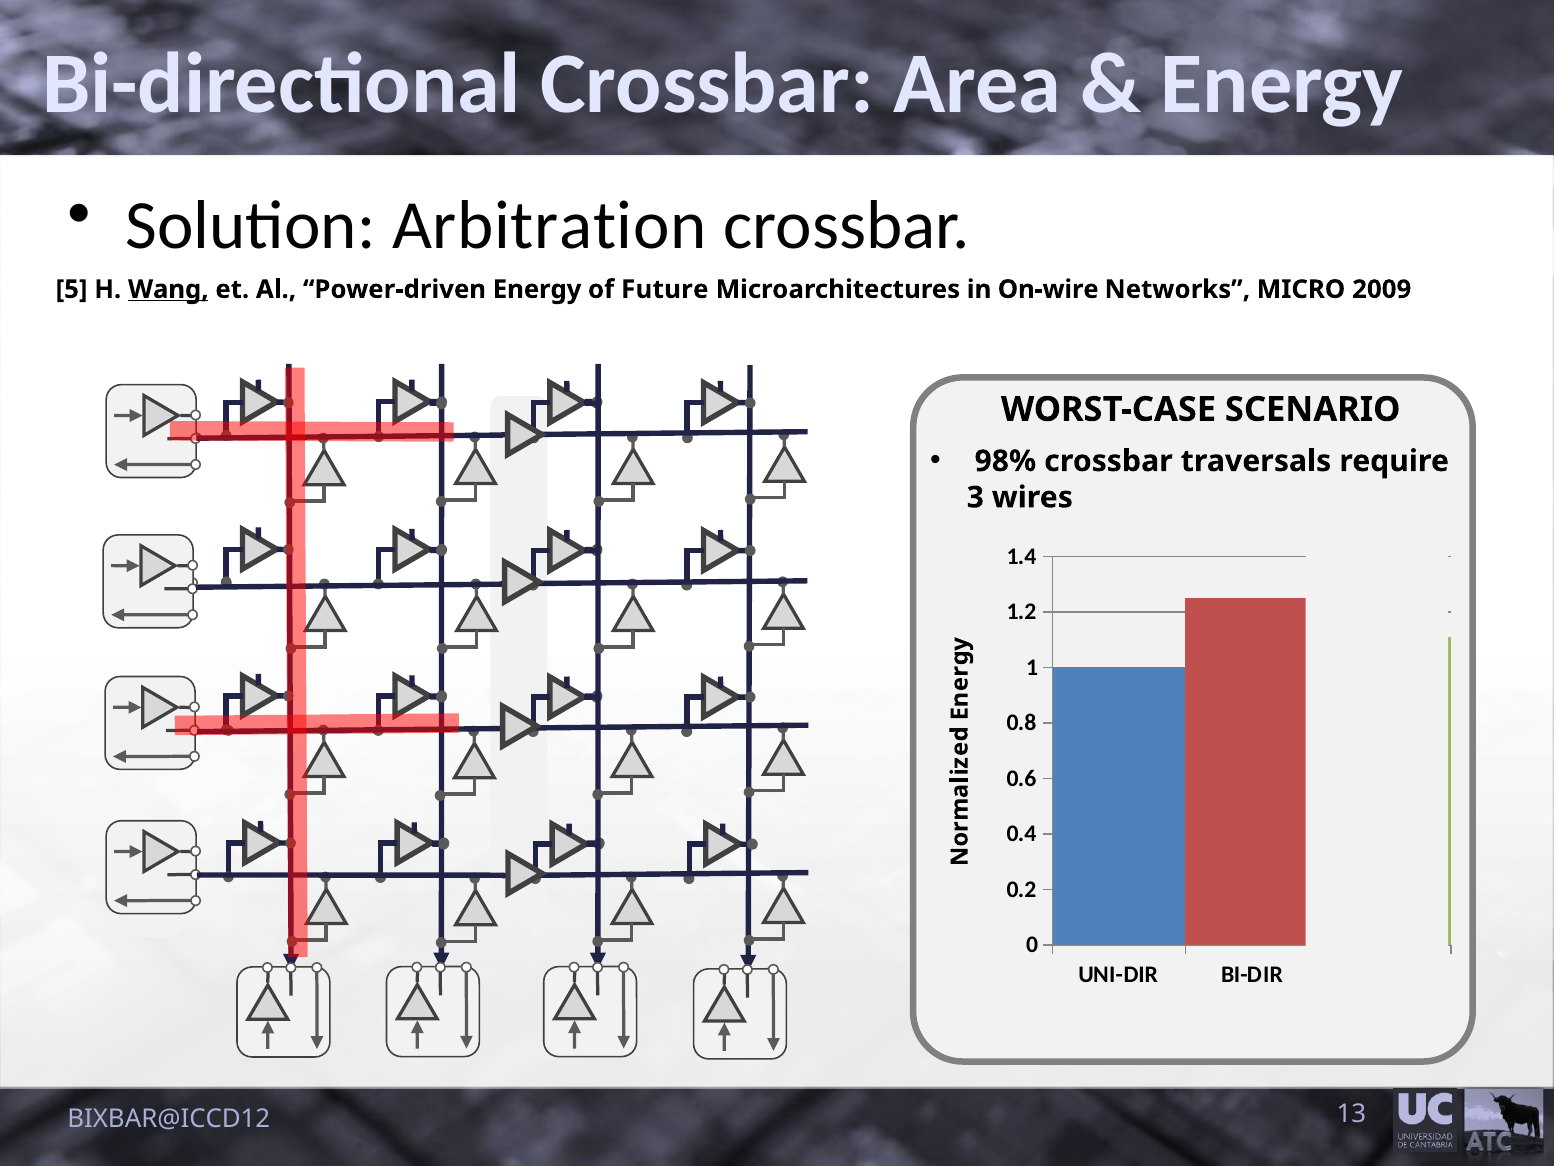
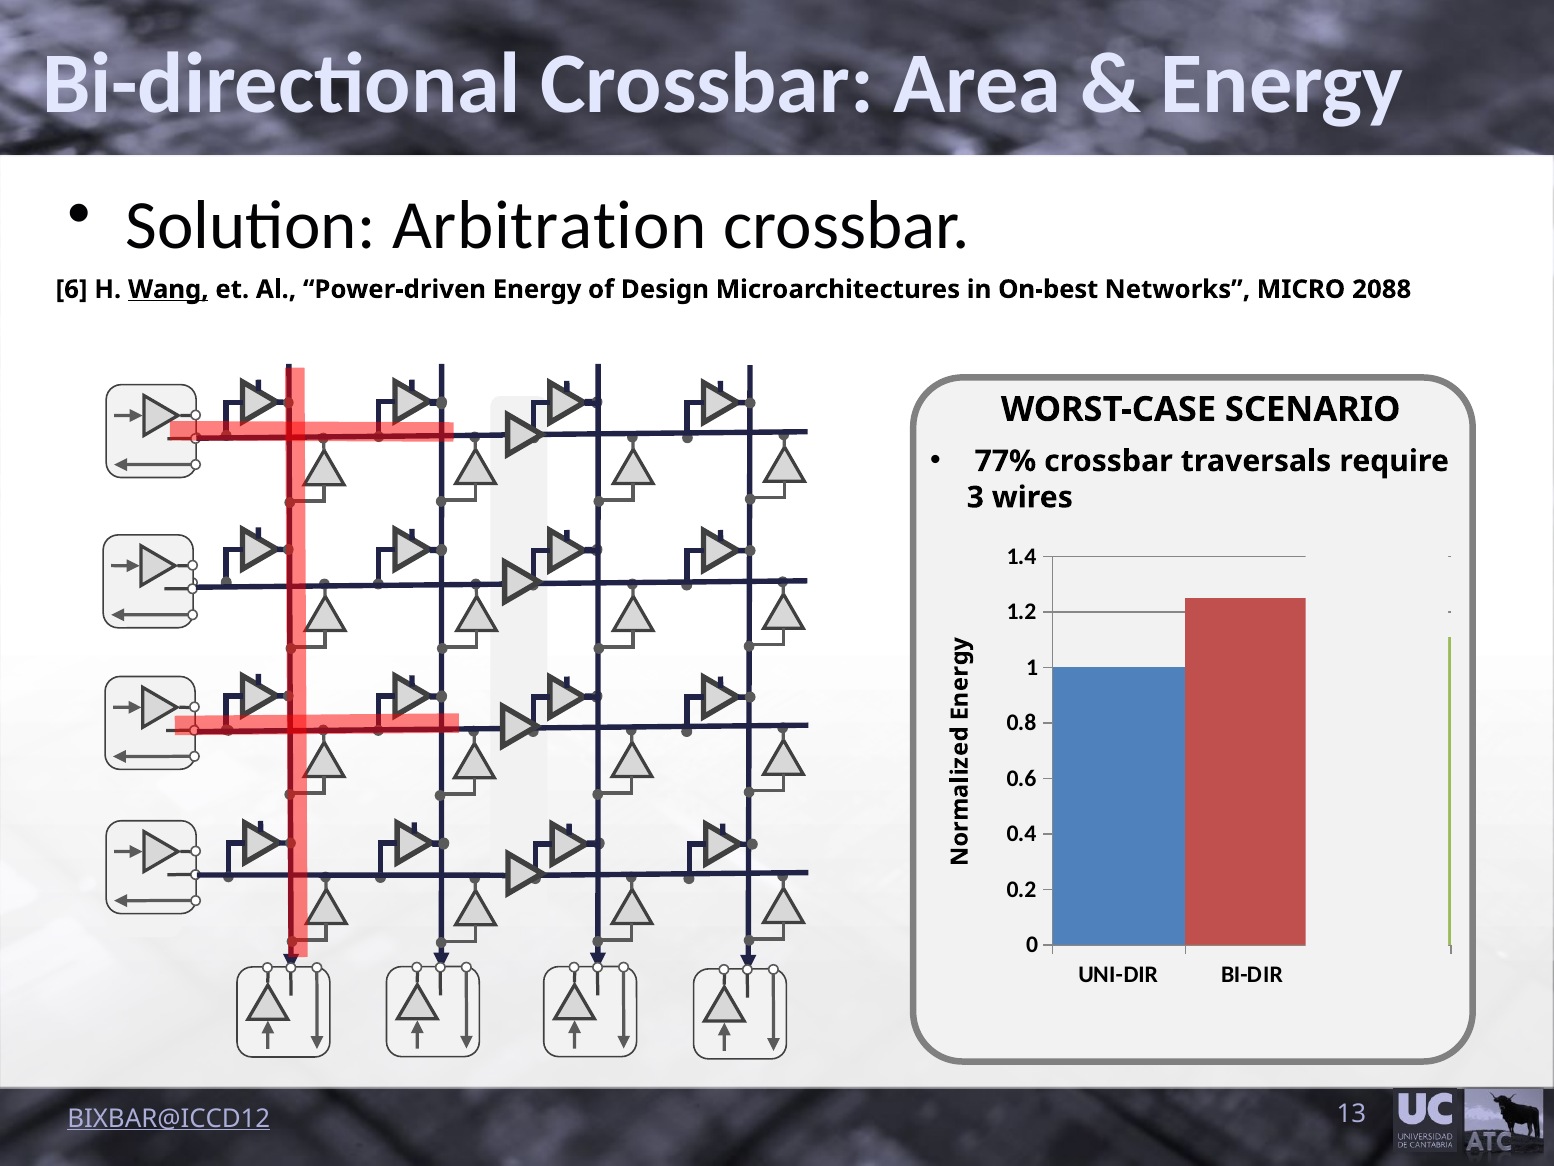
5: 5 -> 6
Future: Future -> Design
On-wire: On-wire -> On-best
2009: 2009 -> 2088
98%: 98% -> 77%
BIXBAR@ICCD12 underline: none -> present
